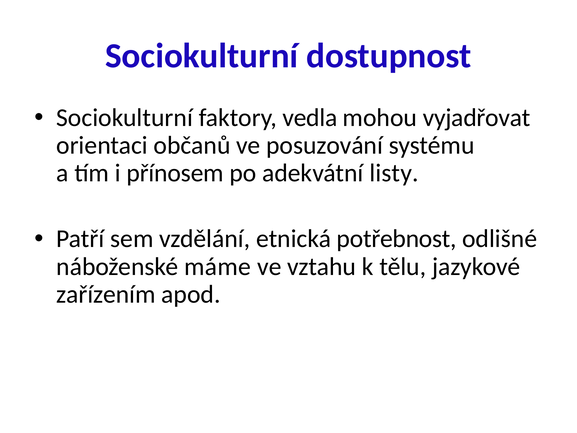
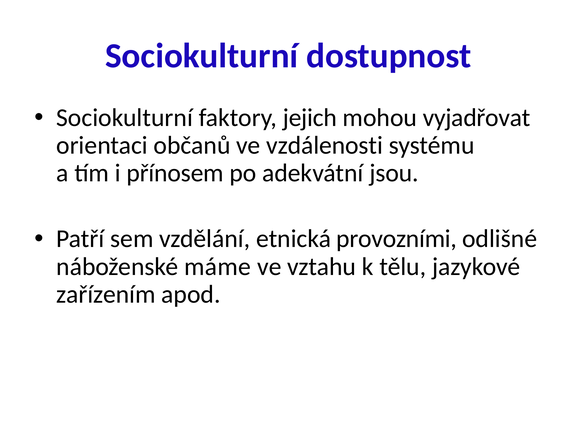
vedla: vedla -> jejich
posuzování: posuzování -> vzdálenosti
listy: listy -> jsou
potřebnost: potřebnost -> provozními
